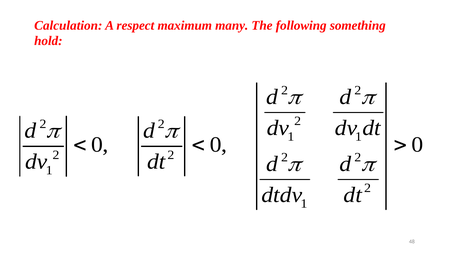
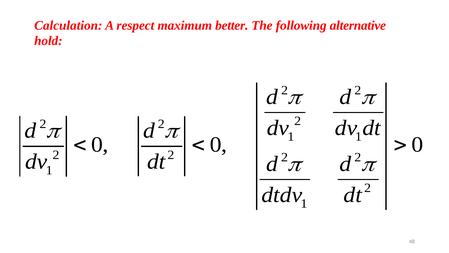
many: many -> better
something: something -> alternative
